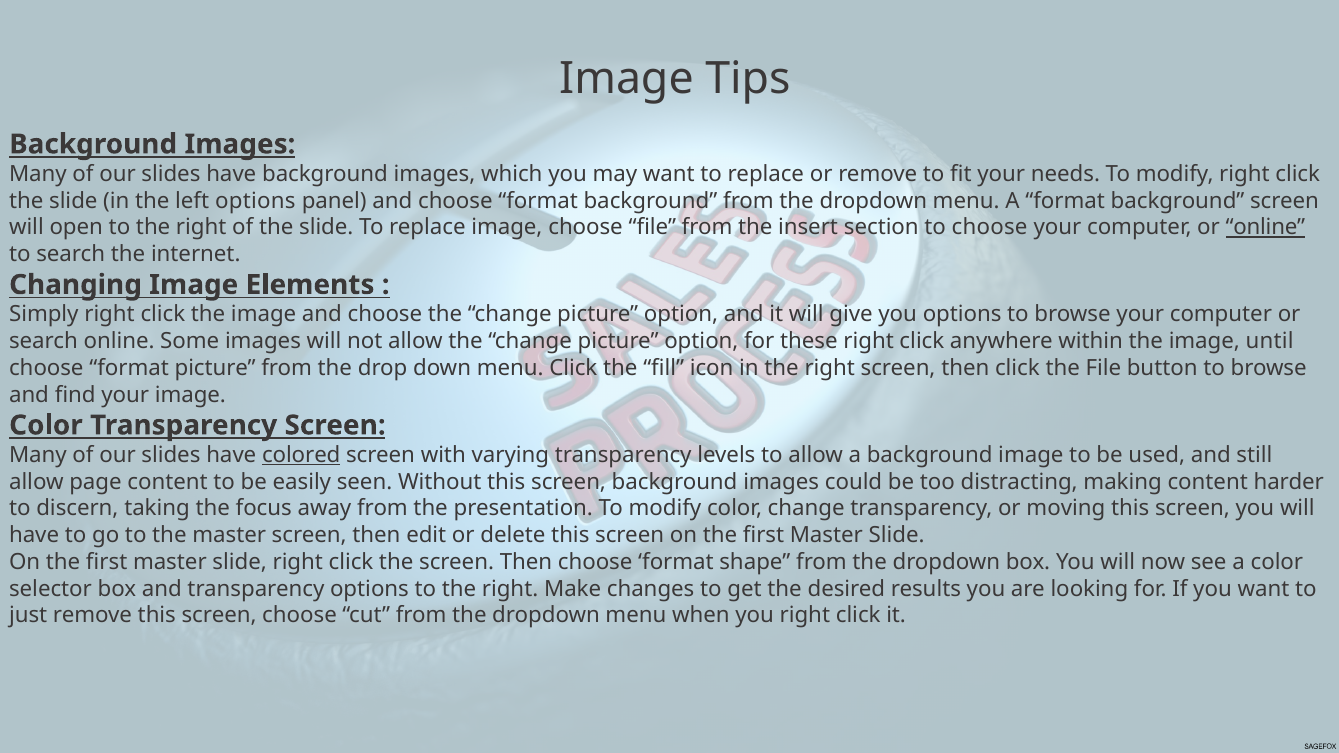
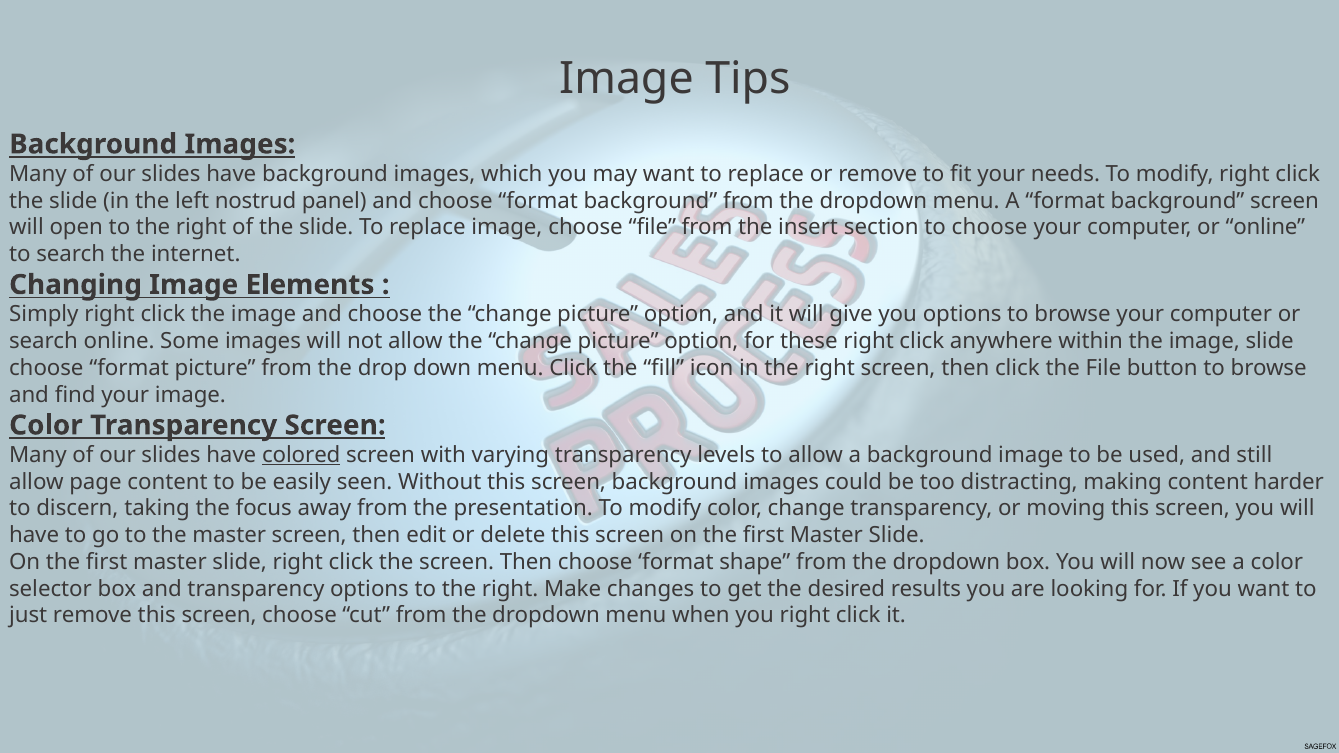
left options: options -> nostrud
online at (1265, 228) underline: present -> none
image until: until -> slide
